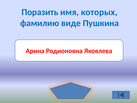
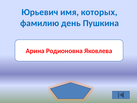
Поразить: Поразить -> Юрьевич
виде: виде -> день
